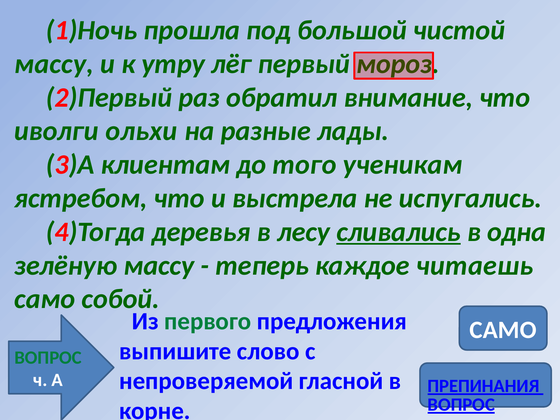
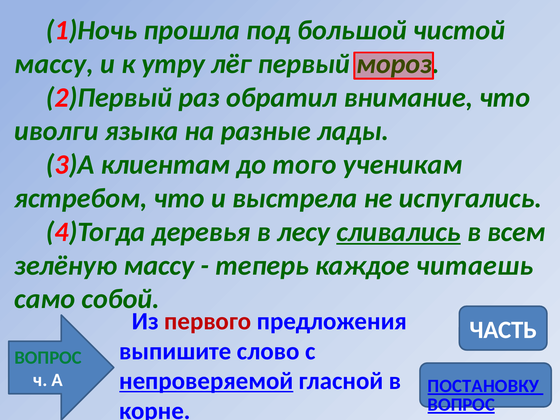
ольхи: ольхи -> языка
одна: одна -> всем
первого colour: green -> red
САМО at (503, 330): САМО -> ЧАСТЬ
непроверяемой underline: none -> present
ПРЕПИНАНИЯ: ПРЕПИНАНИЯ -> ПОСТАНОВКУ
